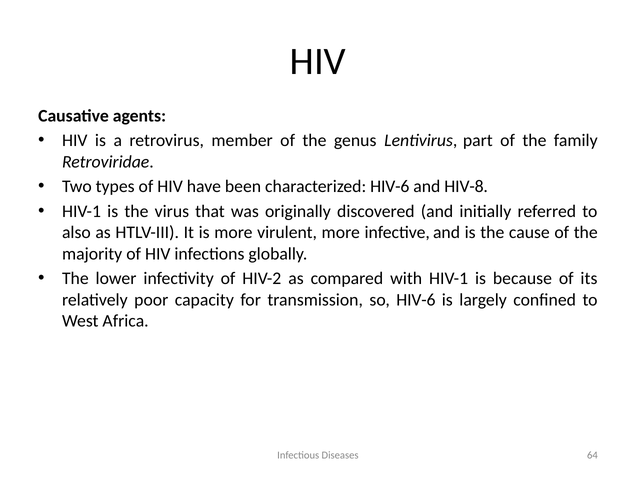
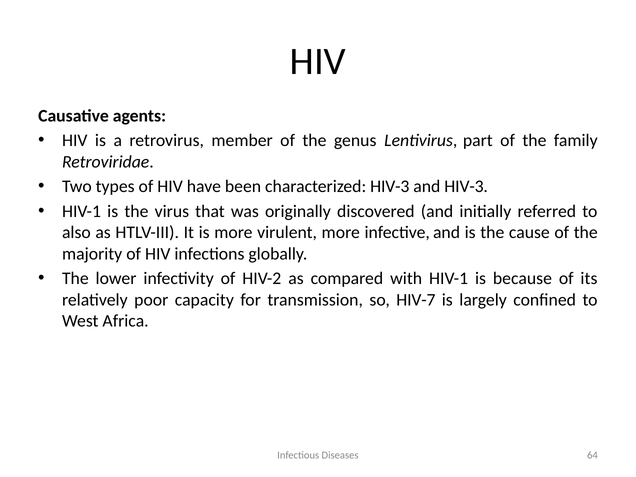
characterized HIV-6: HIV-6 -> HIV-3
and HIV-8: HIV-8 -> HIV-3
so HIV-6: HIV-6 -> HIV-7
